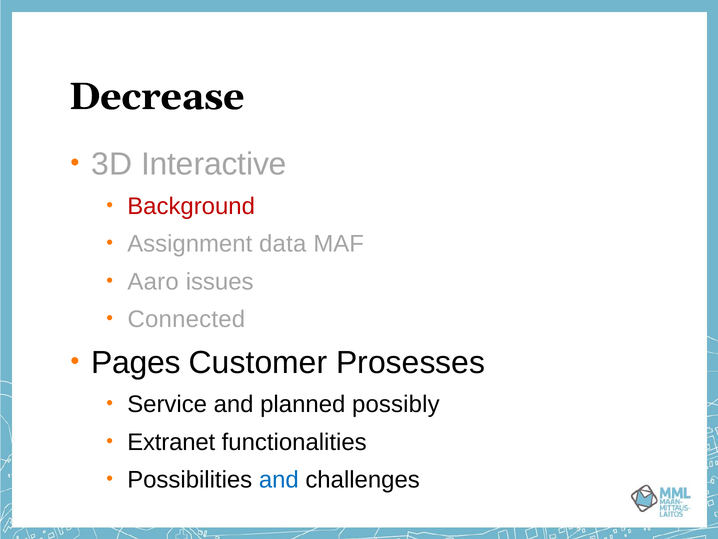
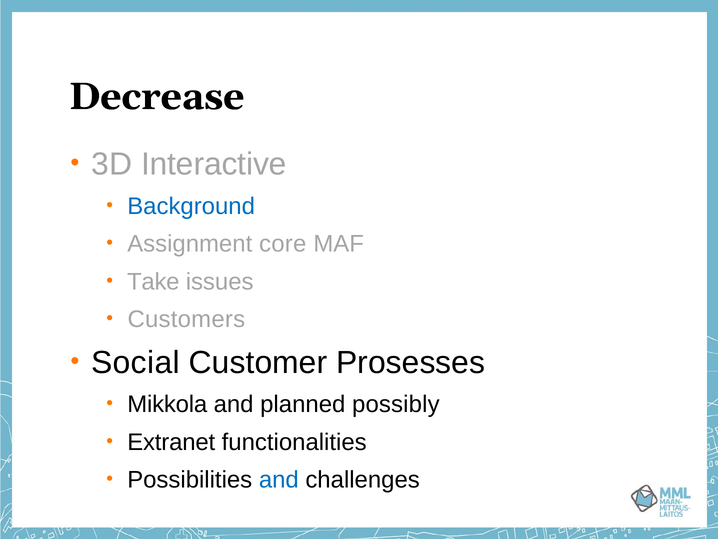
Background colour: red -> blue
data: data -> core
Aaro: Aaro -> Take
Connected: Connected -> Customers
Pages: Pages -> Social
Service: Service -> Mikkola
